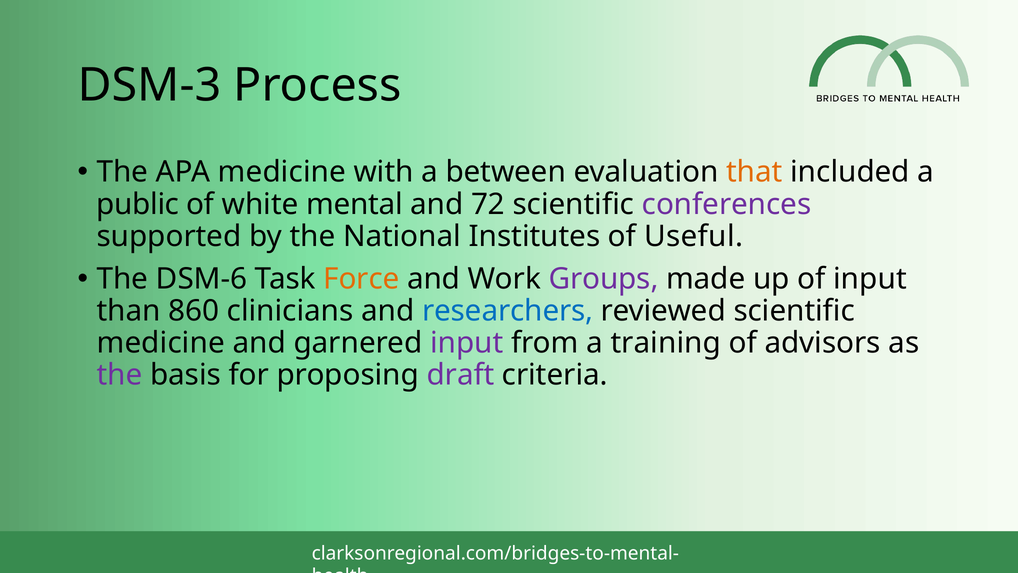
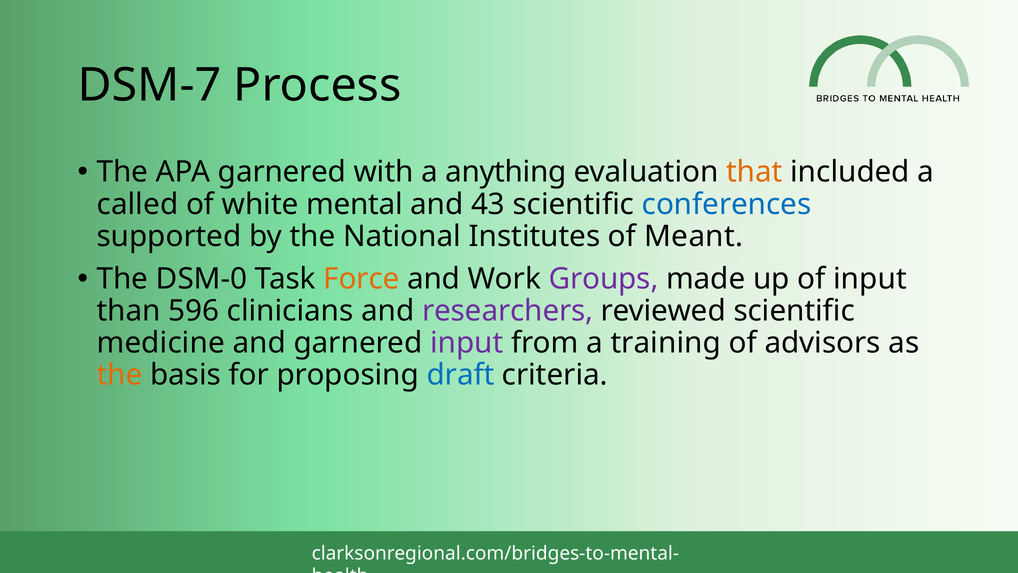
DSM-3: DSM-3 -> DSM-7
APA medicine: medicine -> garnered
between: between -> anything
public: public -> called
72: 72 -> 43
conferences colour: purple -> blue
Useful: Useful -> Meant
DSM-6: DSM-6 -> DSM-0
860: 860 -> 596
researchers colour: blue -> purple
the at (120, 375) colour: purple -> orange
draft colour: purple -> blue
